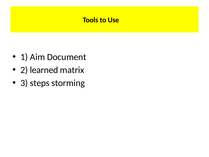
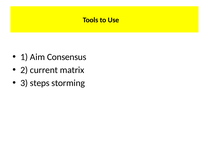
Document: Document -> Consensus
learned: learned -> current
